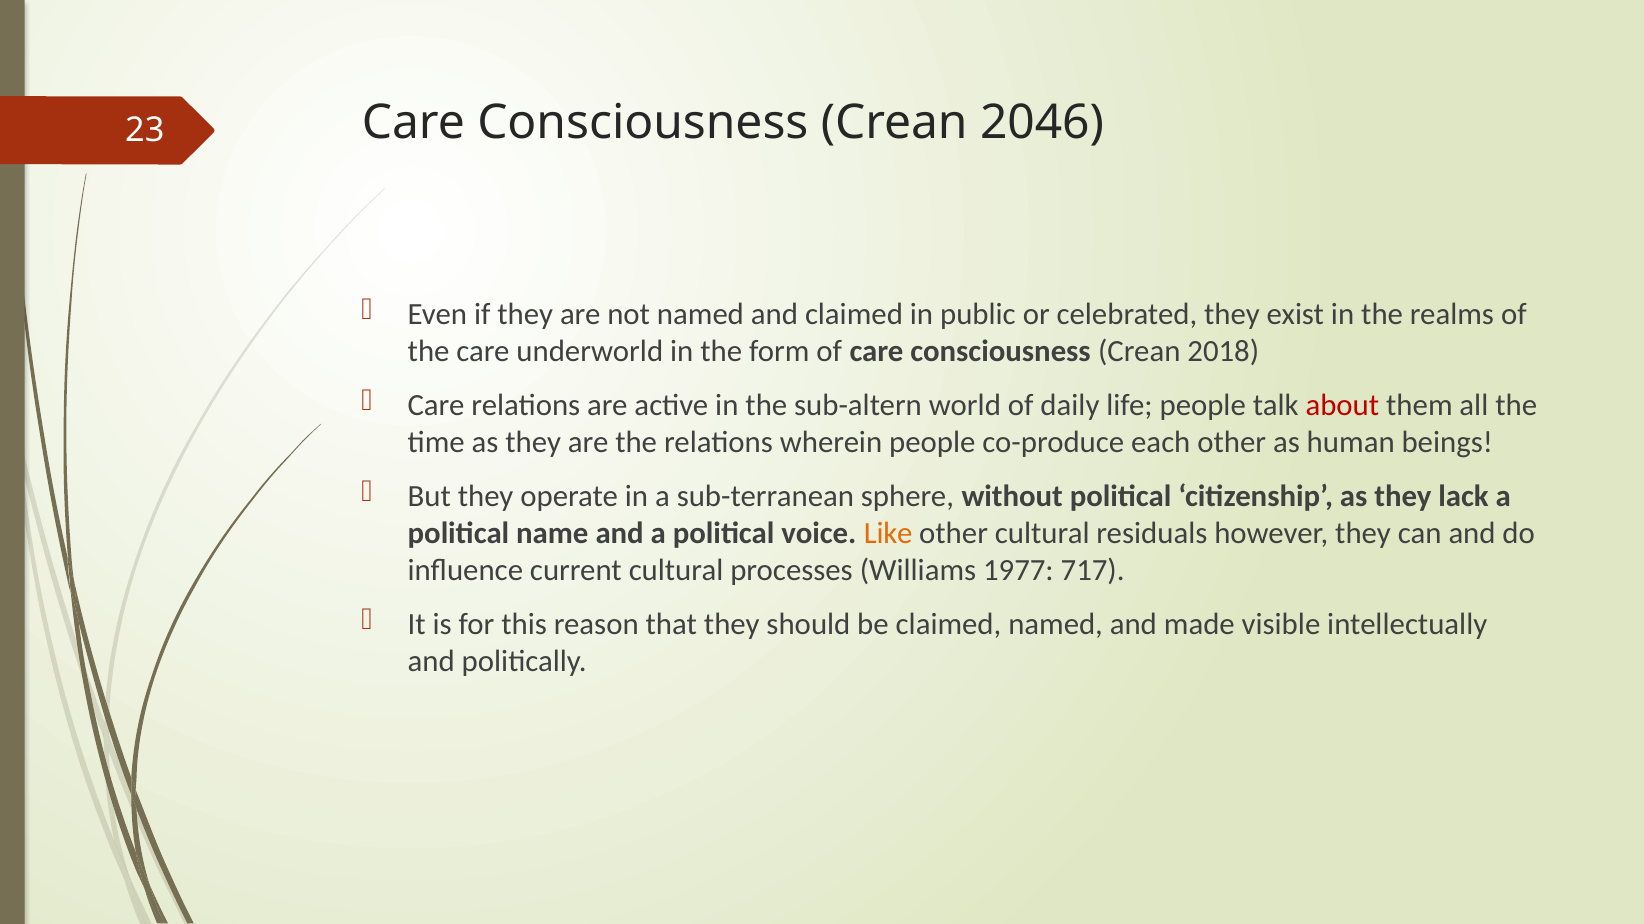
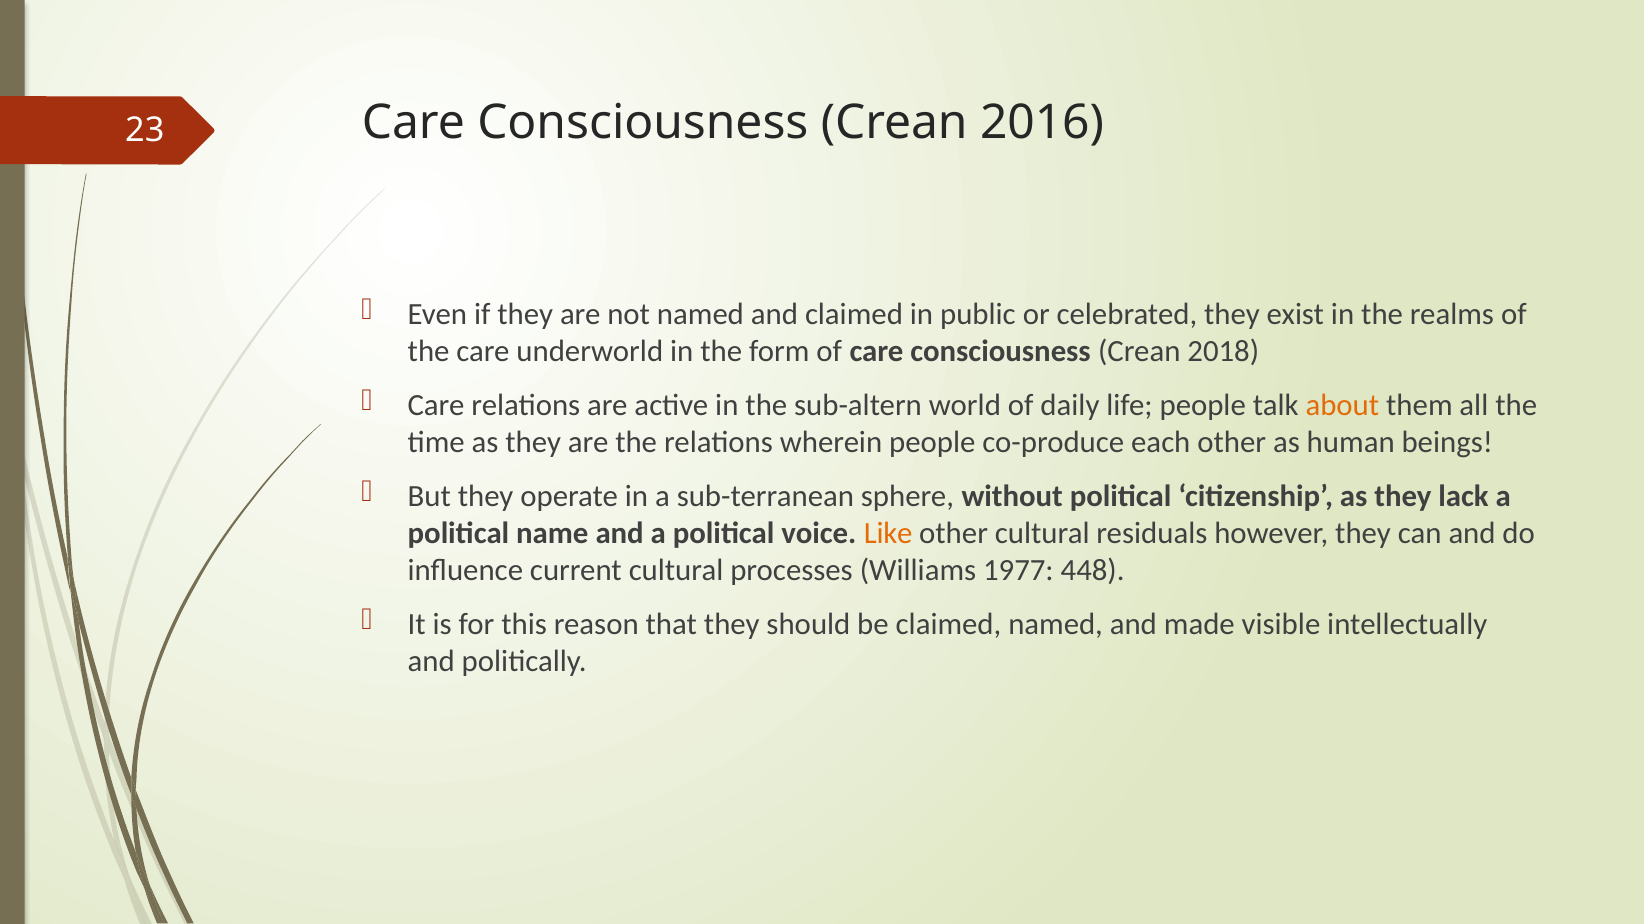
2046: 2046 -> 2016
about colour: red -> orange
717: 717 -> 448
